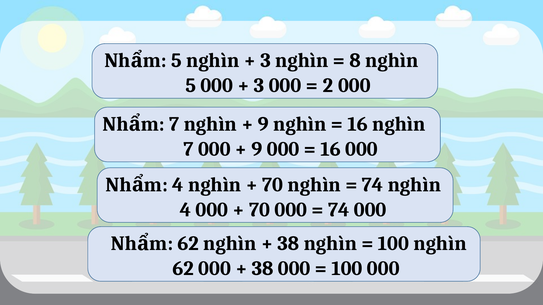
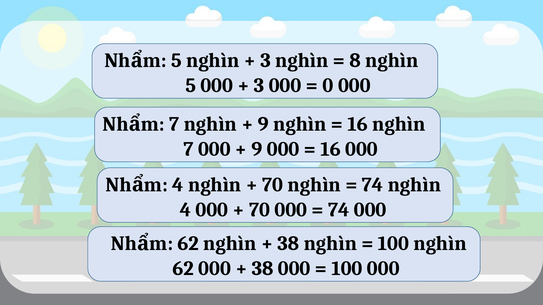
2: 2 -> 0
